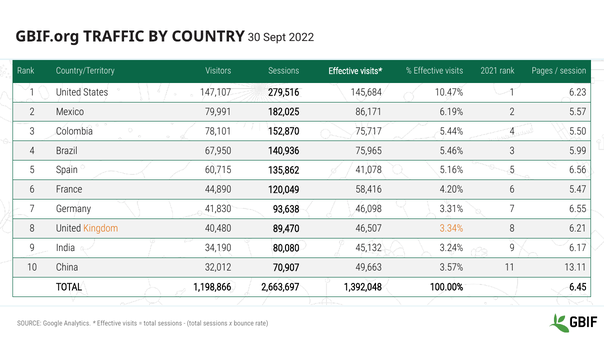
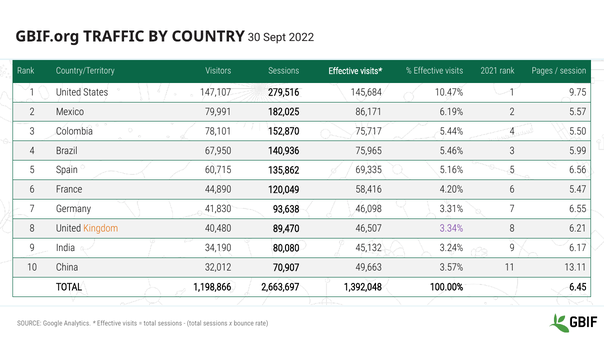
6.23: 6.23 -> 9.75
41,078: 41,078 -> 69,335
3.34% colour: orange -> purple
